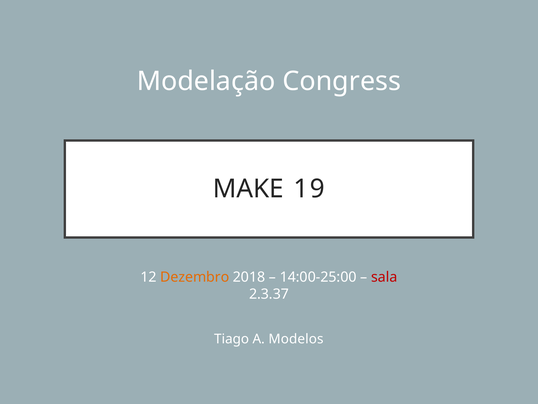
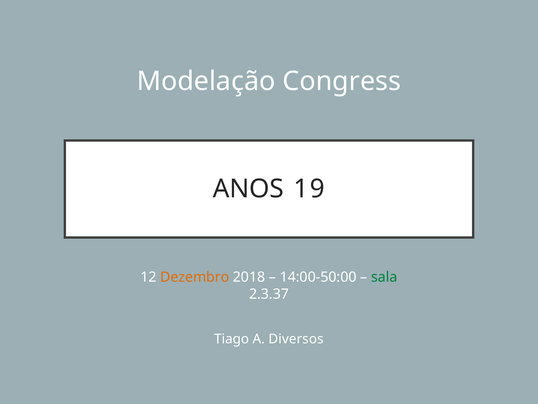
MAKE: MAKE -> ANOS
14:00-25:00: 14:00-25:00 -> 14:00-50:00
sala colour: red -> green
Modelos: Modelos -> Diversos
